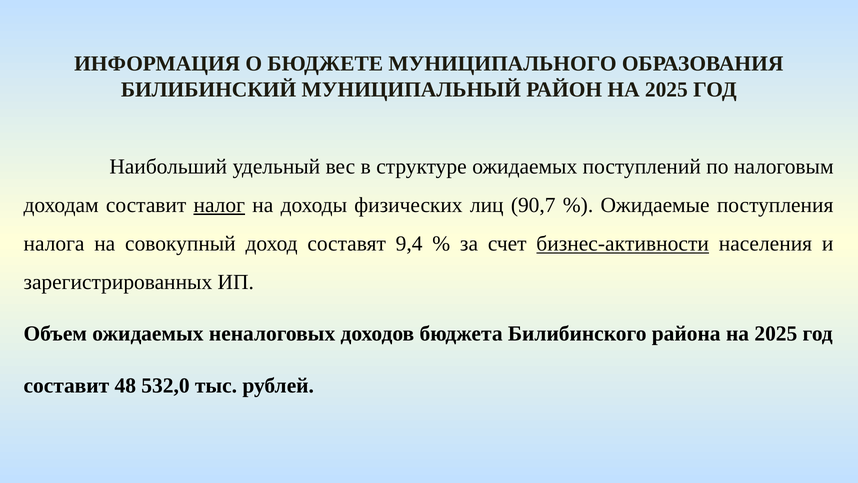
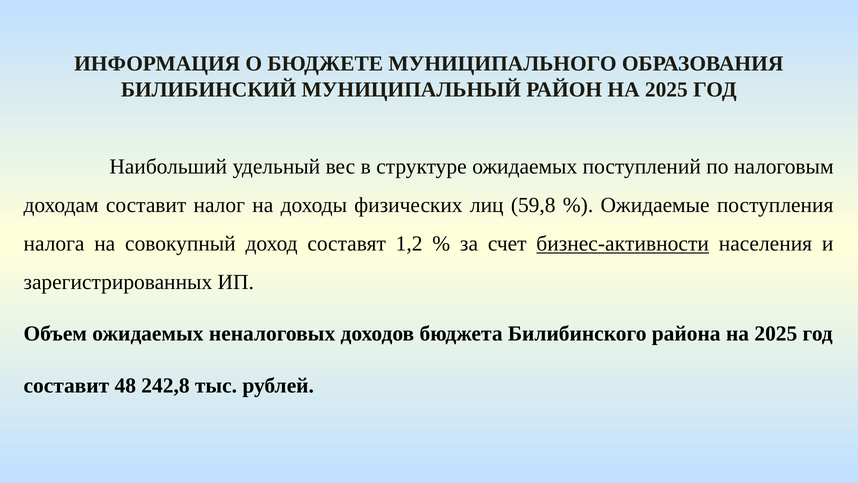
налог underline: present -> none
90,7: 90,7 -> 59,8
9,4: 9,4 -> 1,2
532,0: 532,0 -> 242,8
